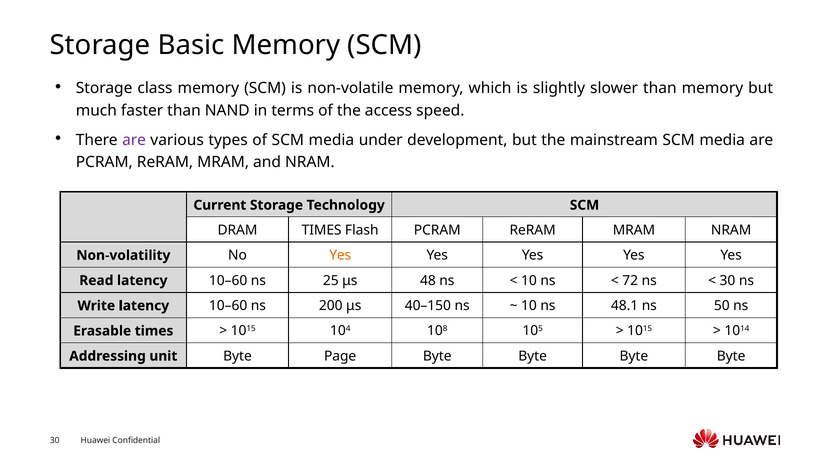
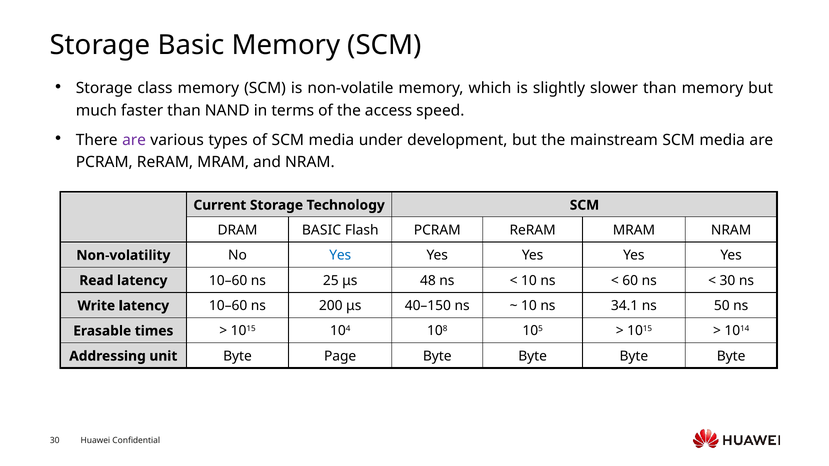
DRAM TIMES: TIMES -> BASIC
Yes at (340, 255) colour: orange -> blue
72: 72 -> 60
48.1: 48.1 -> 34.1
